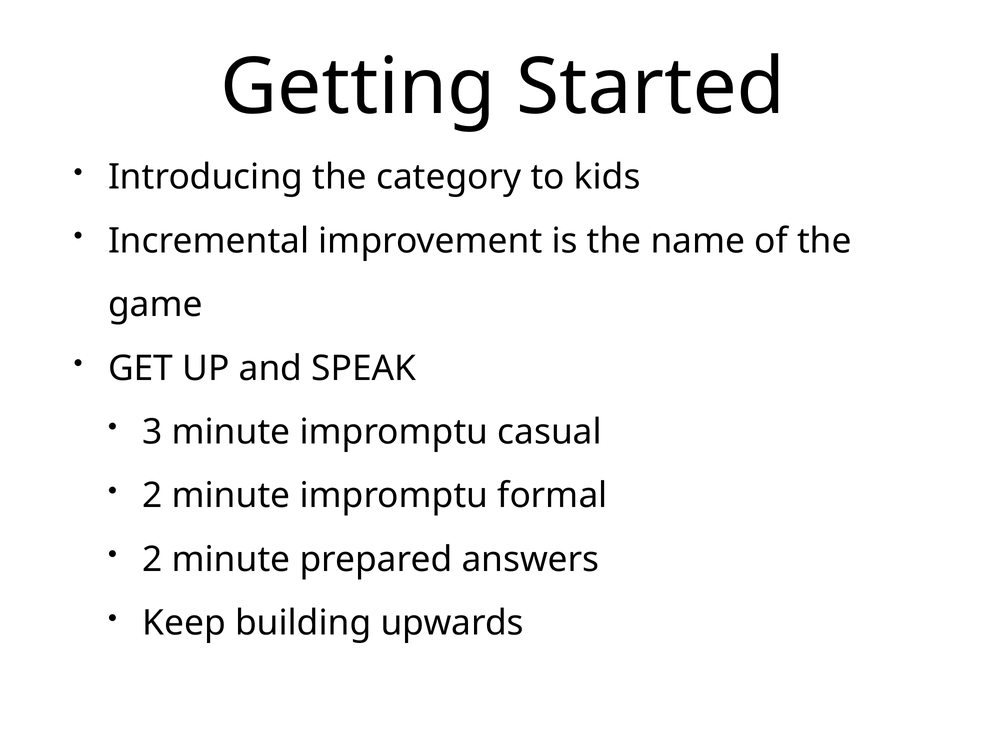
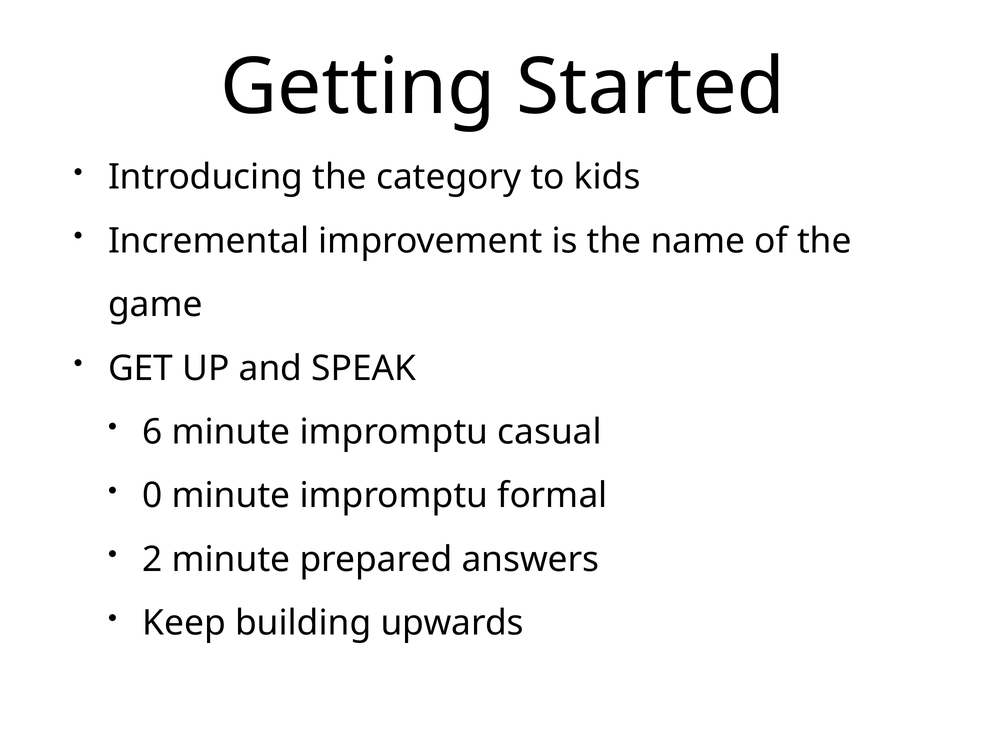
3: 3 -> 6
2 at (153, 495): 2 -> 0
